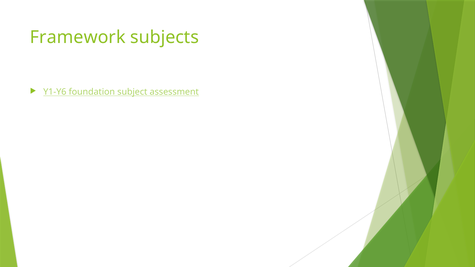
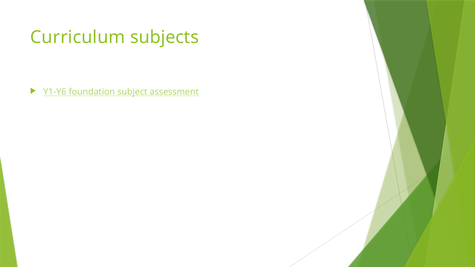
Framework: Framework -> Curriculum
